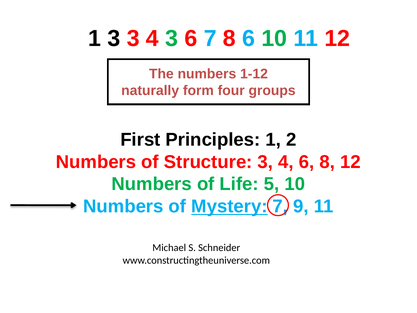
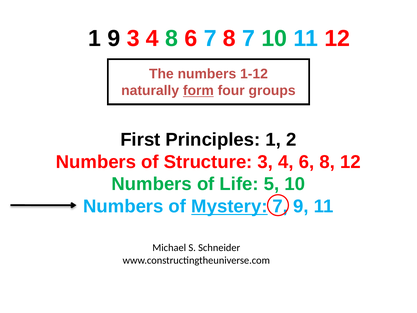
1 3: 3 -> 9
4 3: 3 -> 8
8 6: 6 -> 7
form underline: none -> present
